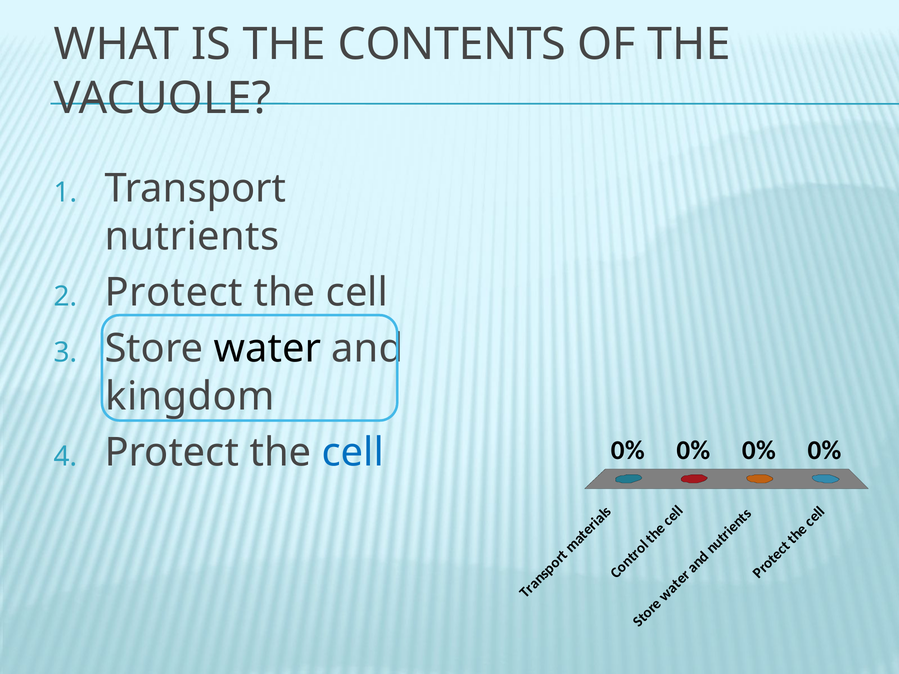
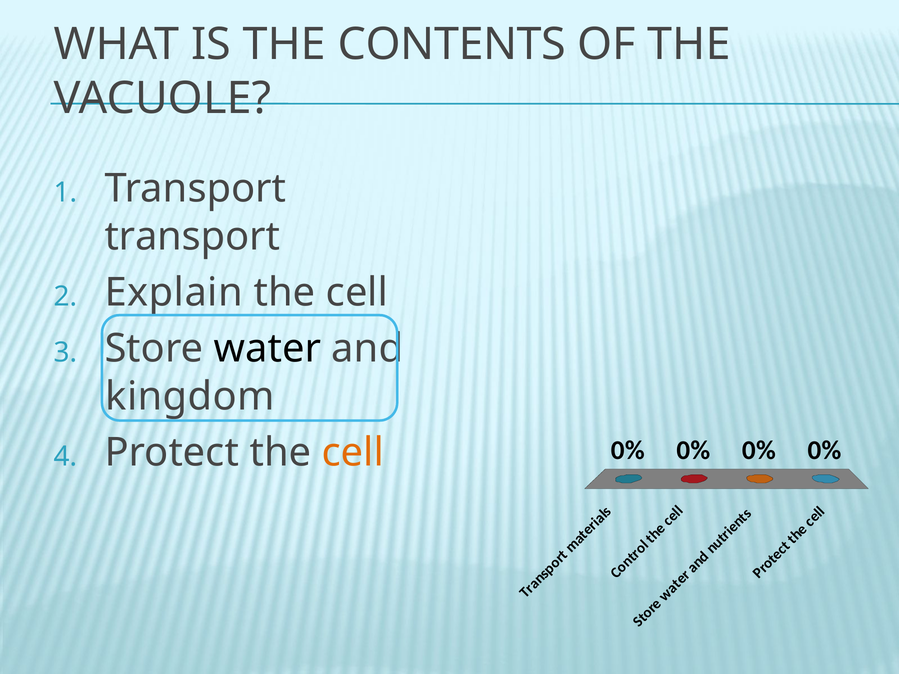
nutrients at (192, 237): nutrients -> transport
Protect at (174, 293): Protect -> Explain
cell at (353, 453) colour: blue -> orange
